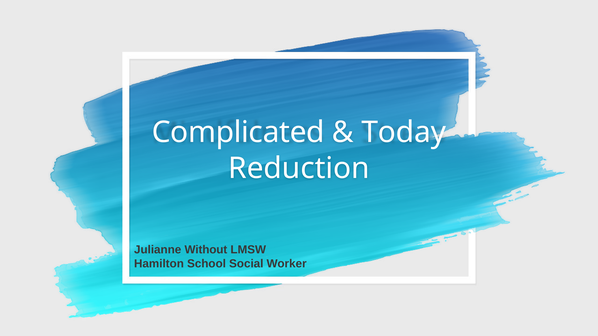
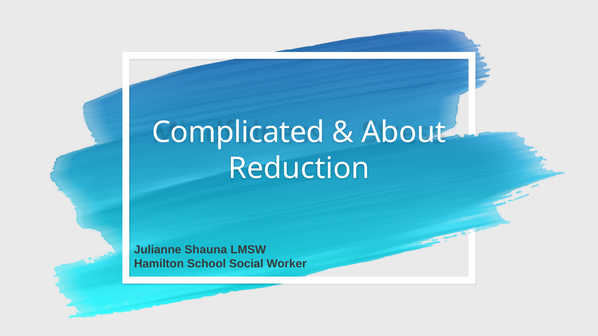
Today: Today -> About
Without: Without -> Shauna
